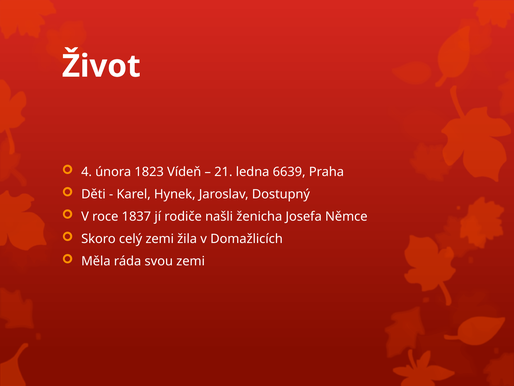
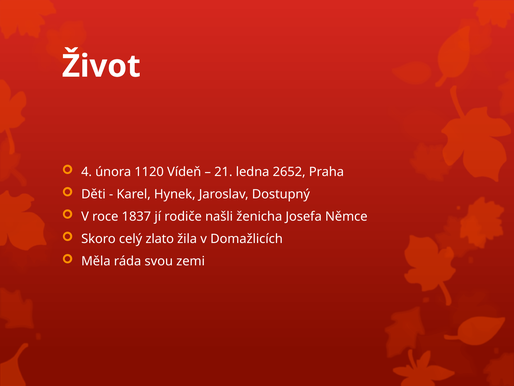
1823: 1823 -> 1120
6639: 6639 -> 2652
celý zemi: zemi -> zlato
